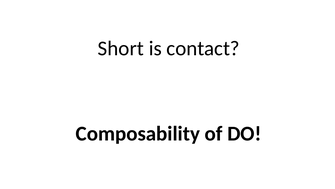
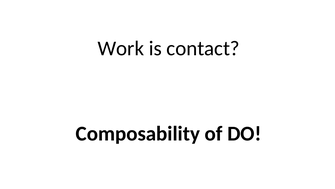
Short: Short -> Work
